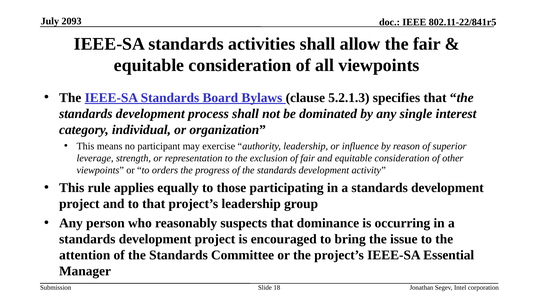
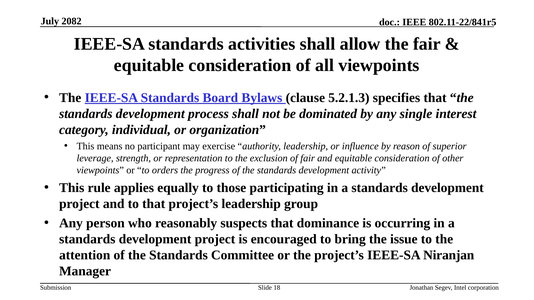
2093: 2093 -> 2082
Essential: Essential -> Niranjan
